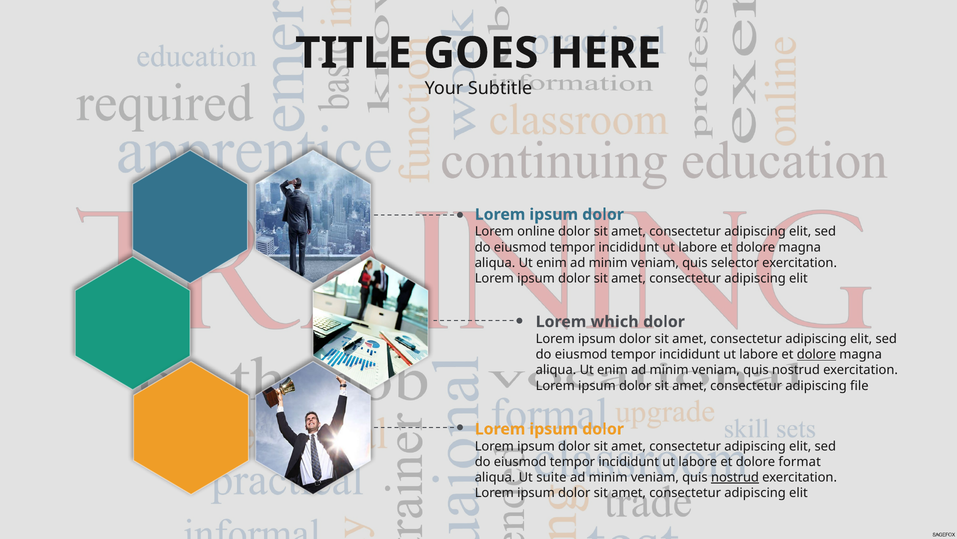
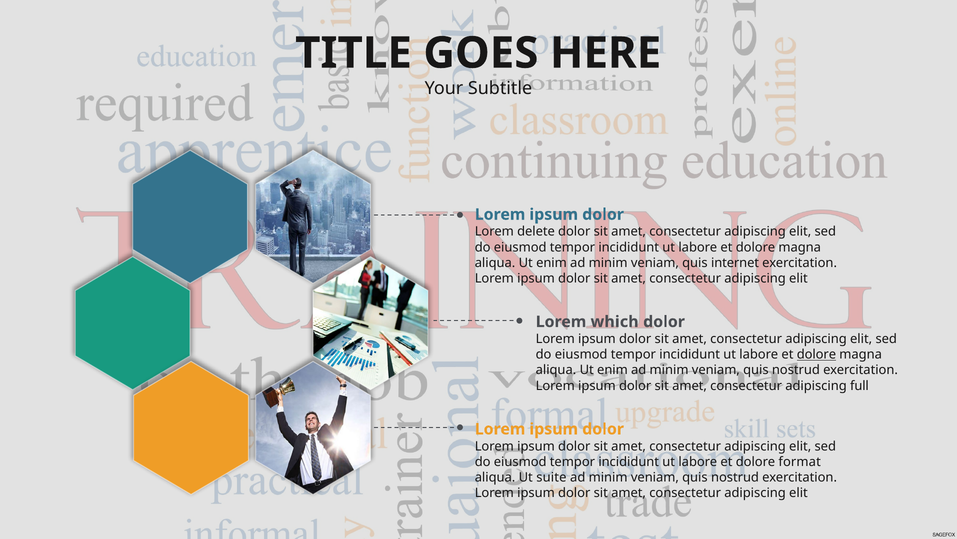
online: online -> delete
selector: selector -> internet
file: file -> full
nostrud at (735, 477) underline: present -> none
